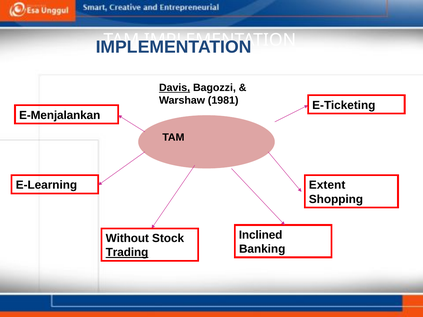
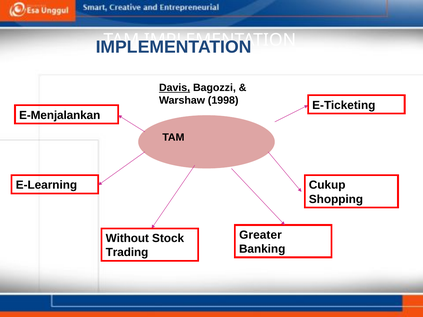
1981: 1981 -> 1998
Extent: Extent -> Cukup
Inclined: Inclined -> Greater
Trading underline: present -> none
